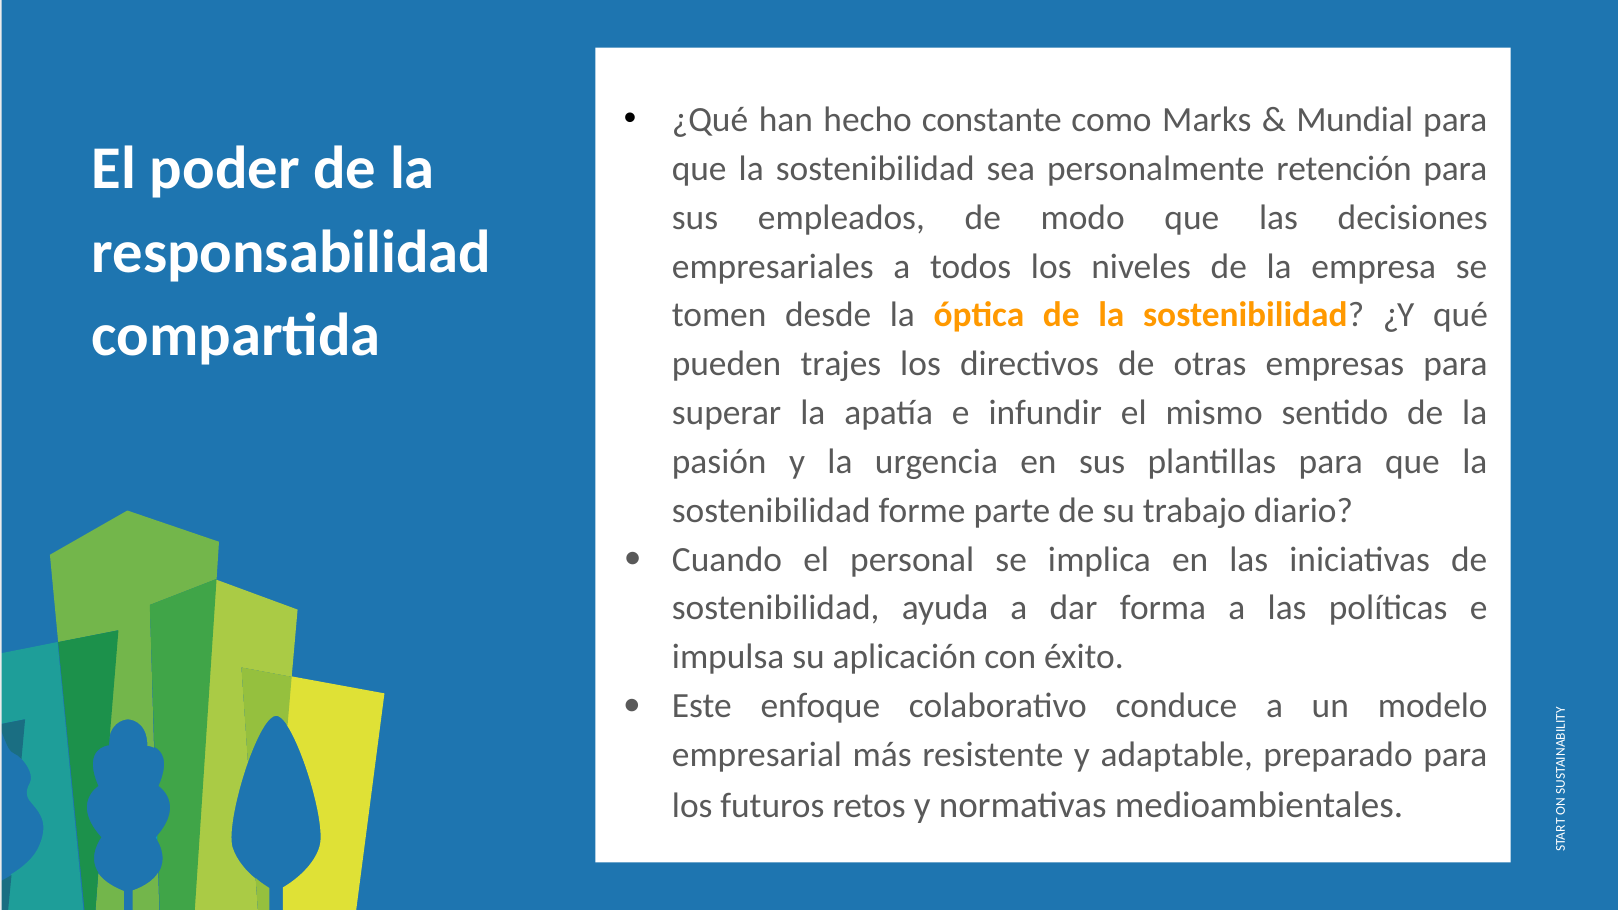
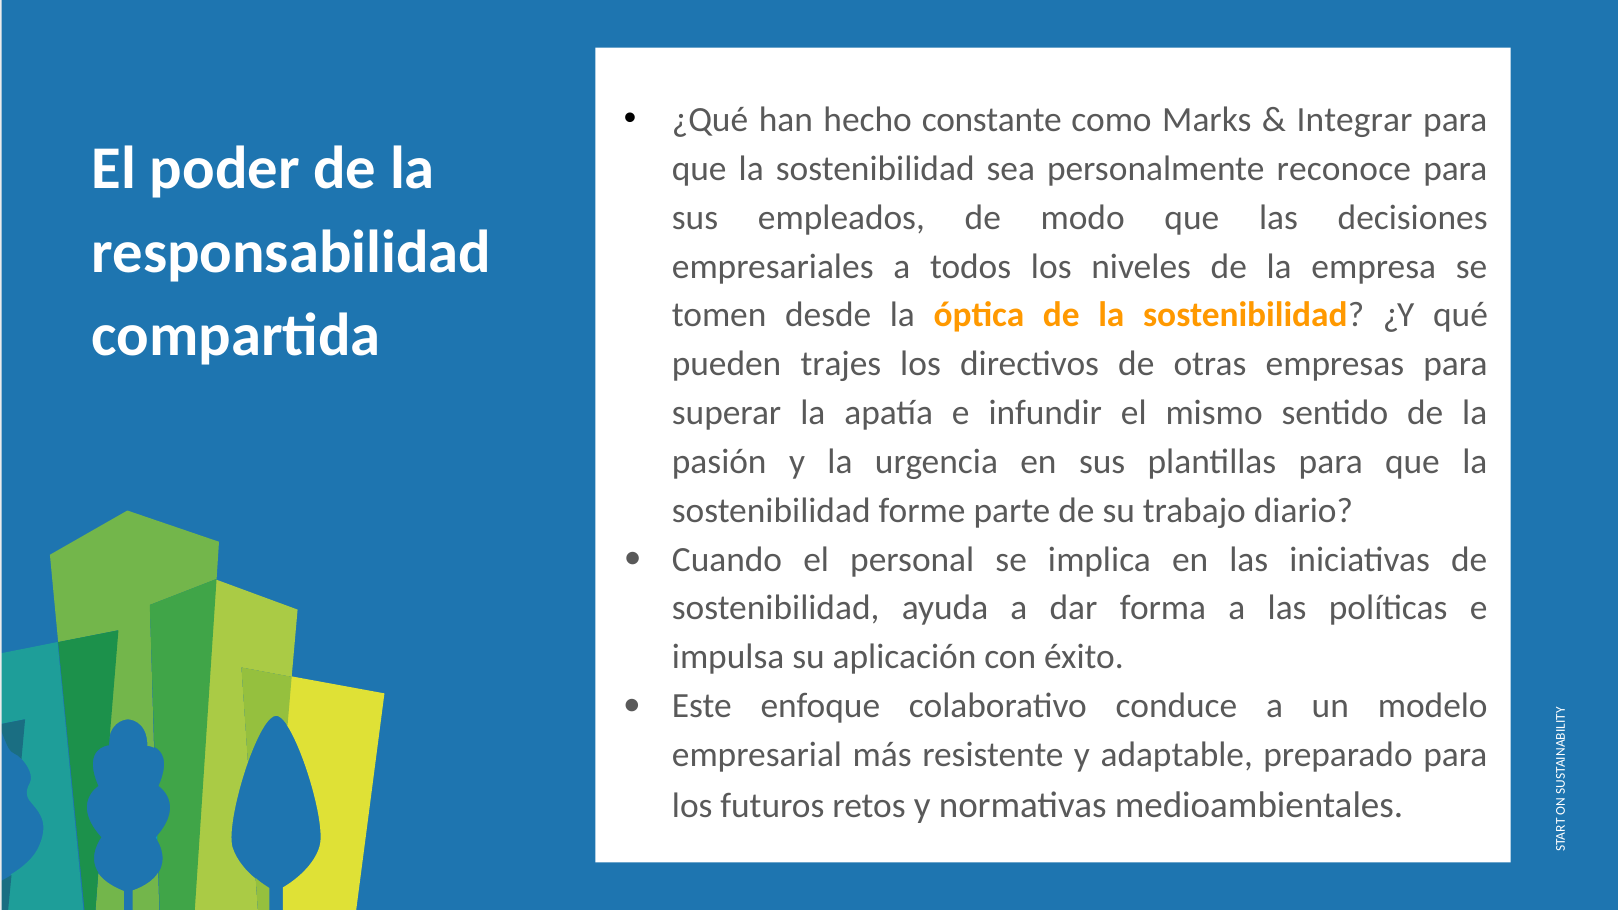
Mundial: Mundial -> Integrar
retención: retención -> reconoce
